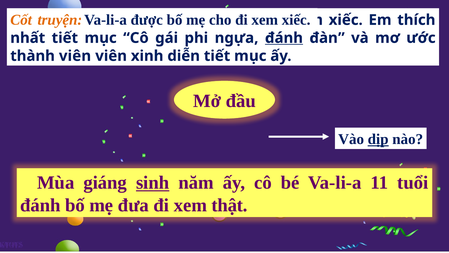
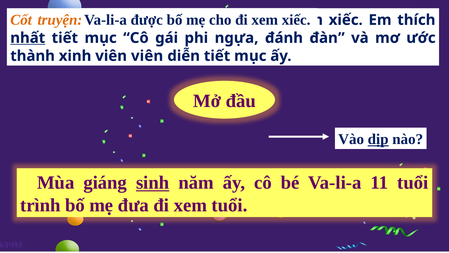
nhất underline: none -> present
đánh at (284, 38) underline: present -> none
thành viên: viên -> xinh
viên xinh: xinh -> viên
đánh at (40, 205): đánh -> trình
xem thật: thật -> tuổi
